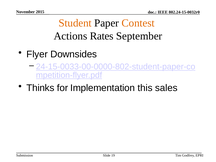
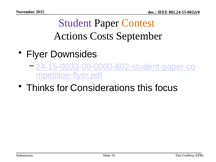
Student colour: orange -> purple
Rates: Rates -> Costs
Implementation: Implementation -> Considerations
sales: sales -> focus
